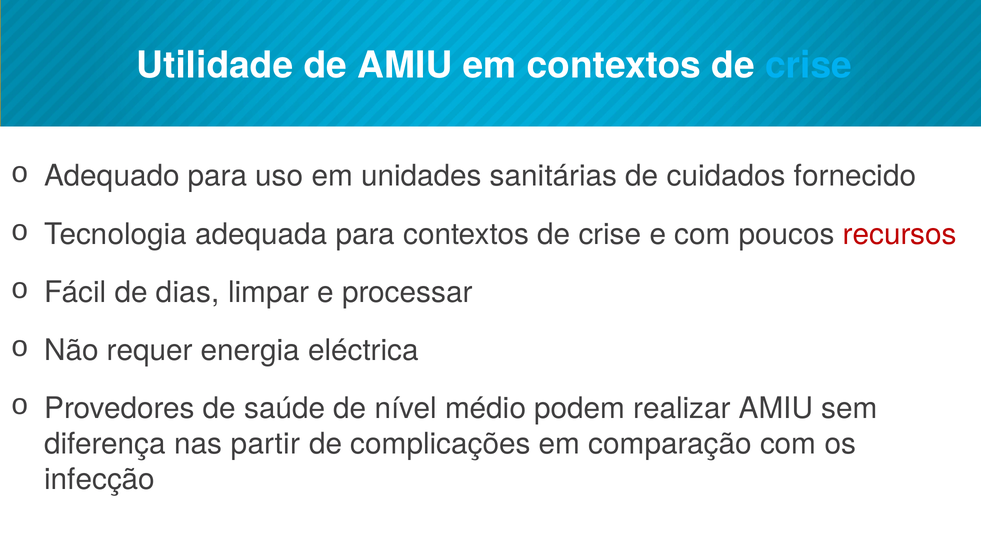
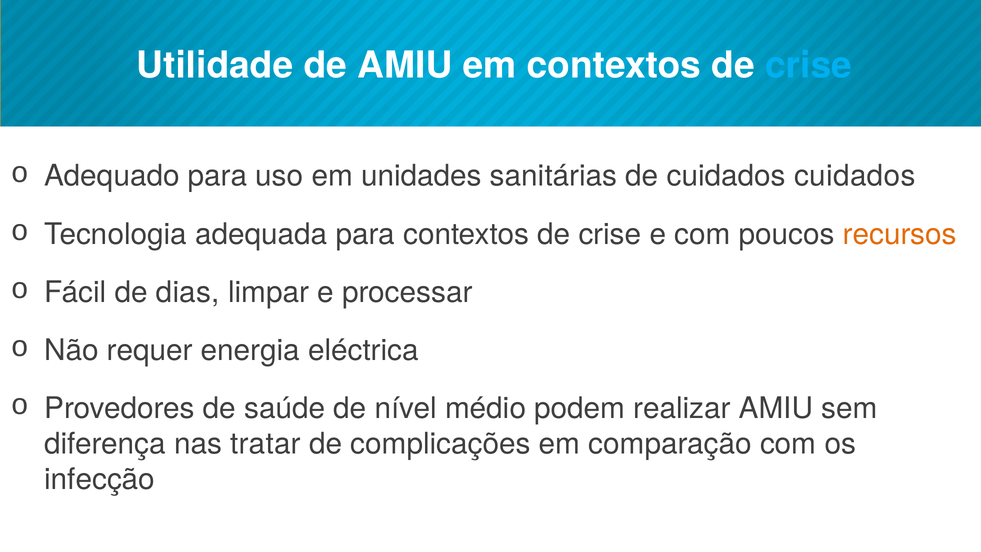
cuidados fornecido: fornecido -> cuidados
recursos colour: red -> orange
partir: partir -> tratar
